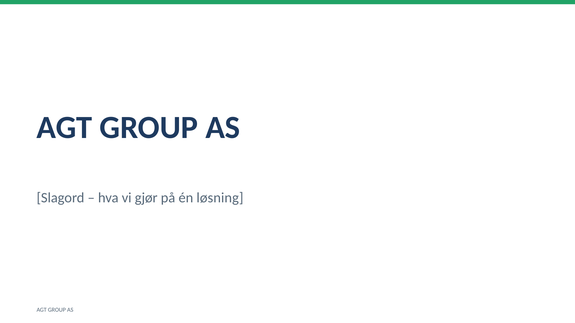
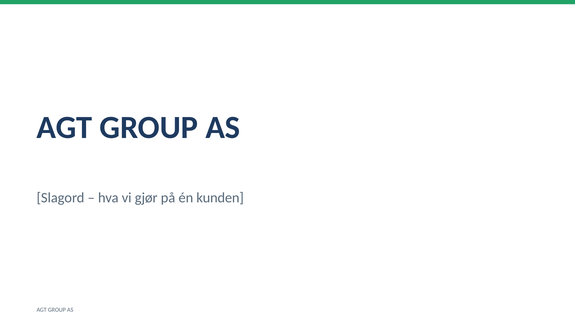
løsning: løsning -> kunden
